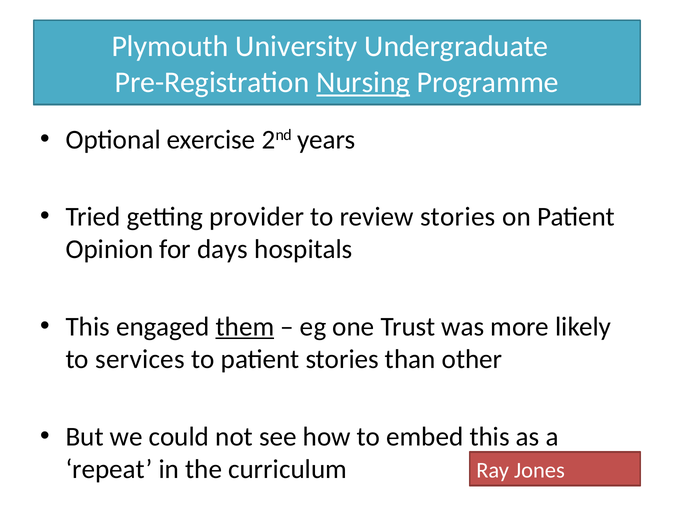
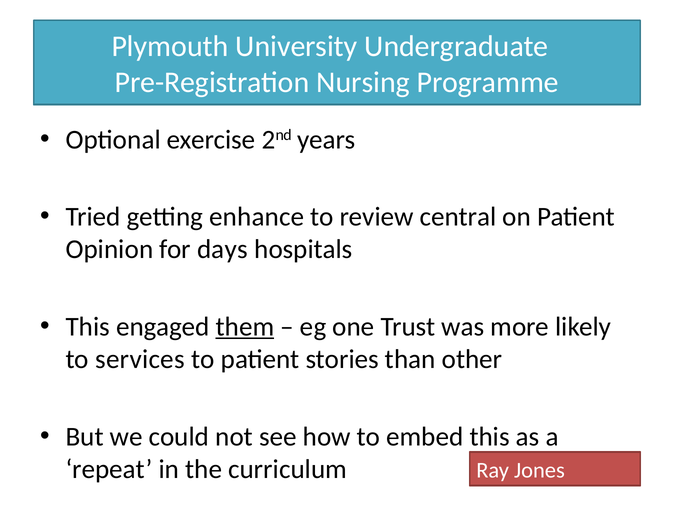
Nursing underline: present -> none
provider: provider -> enhance
review stories: stories -> central
